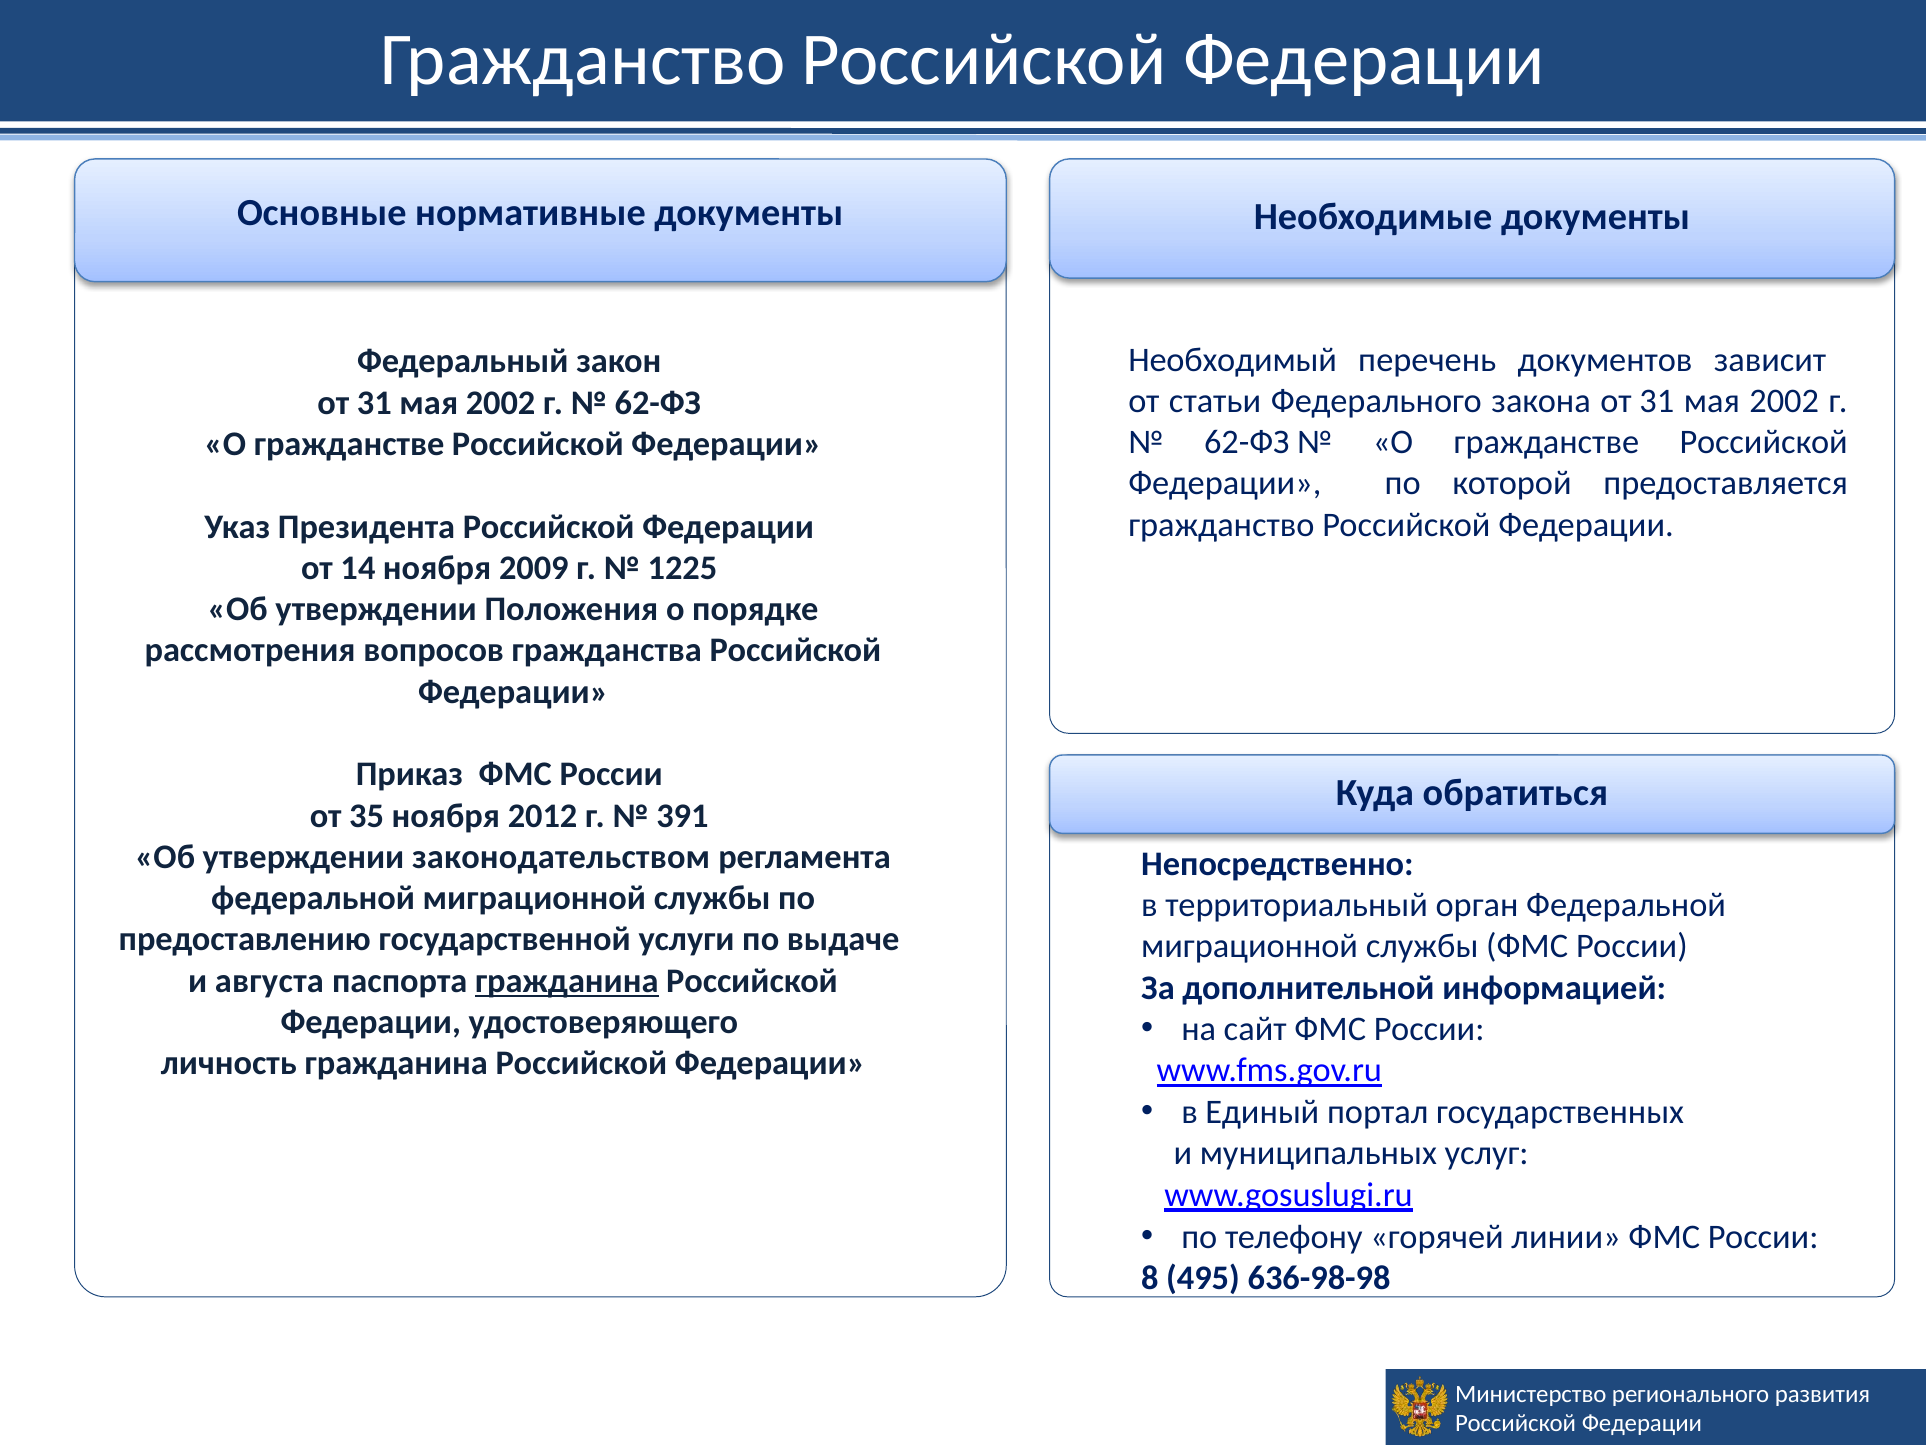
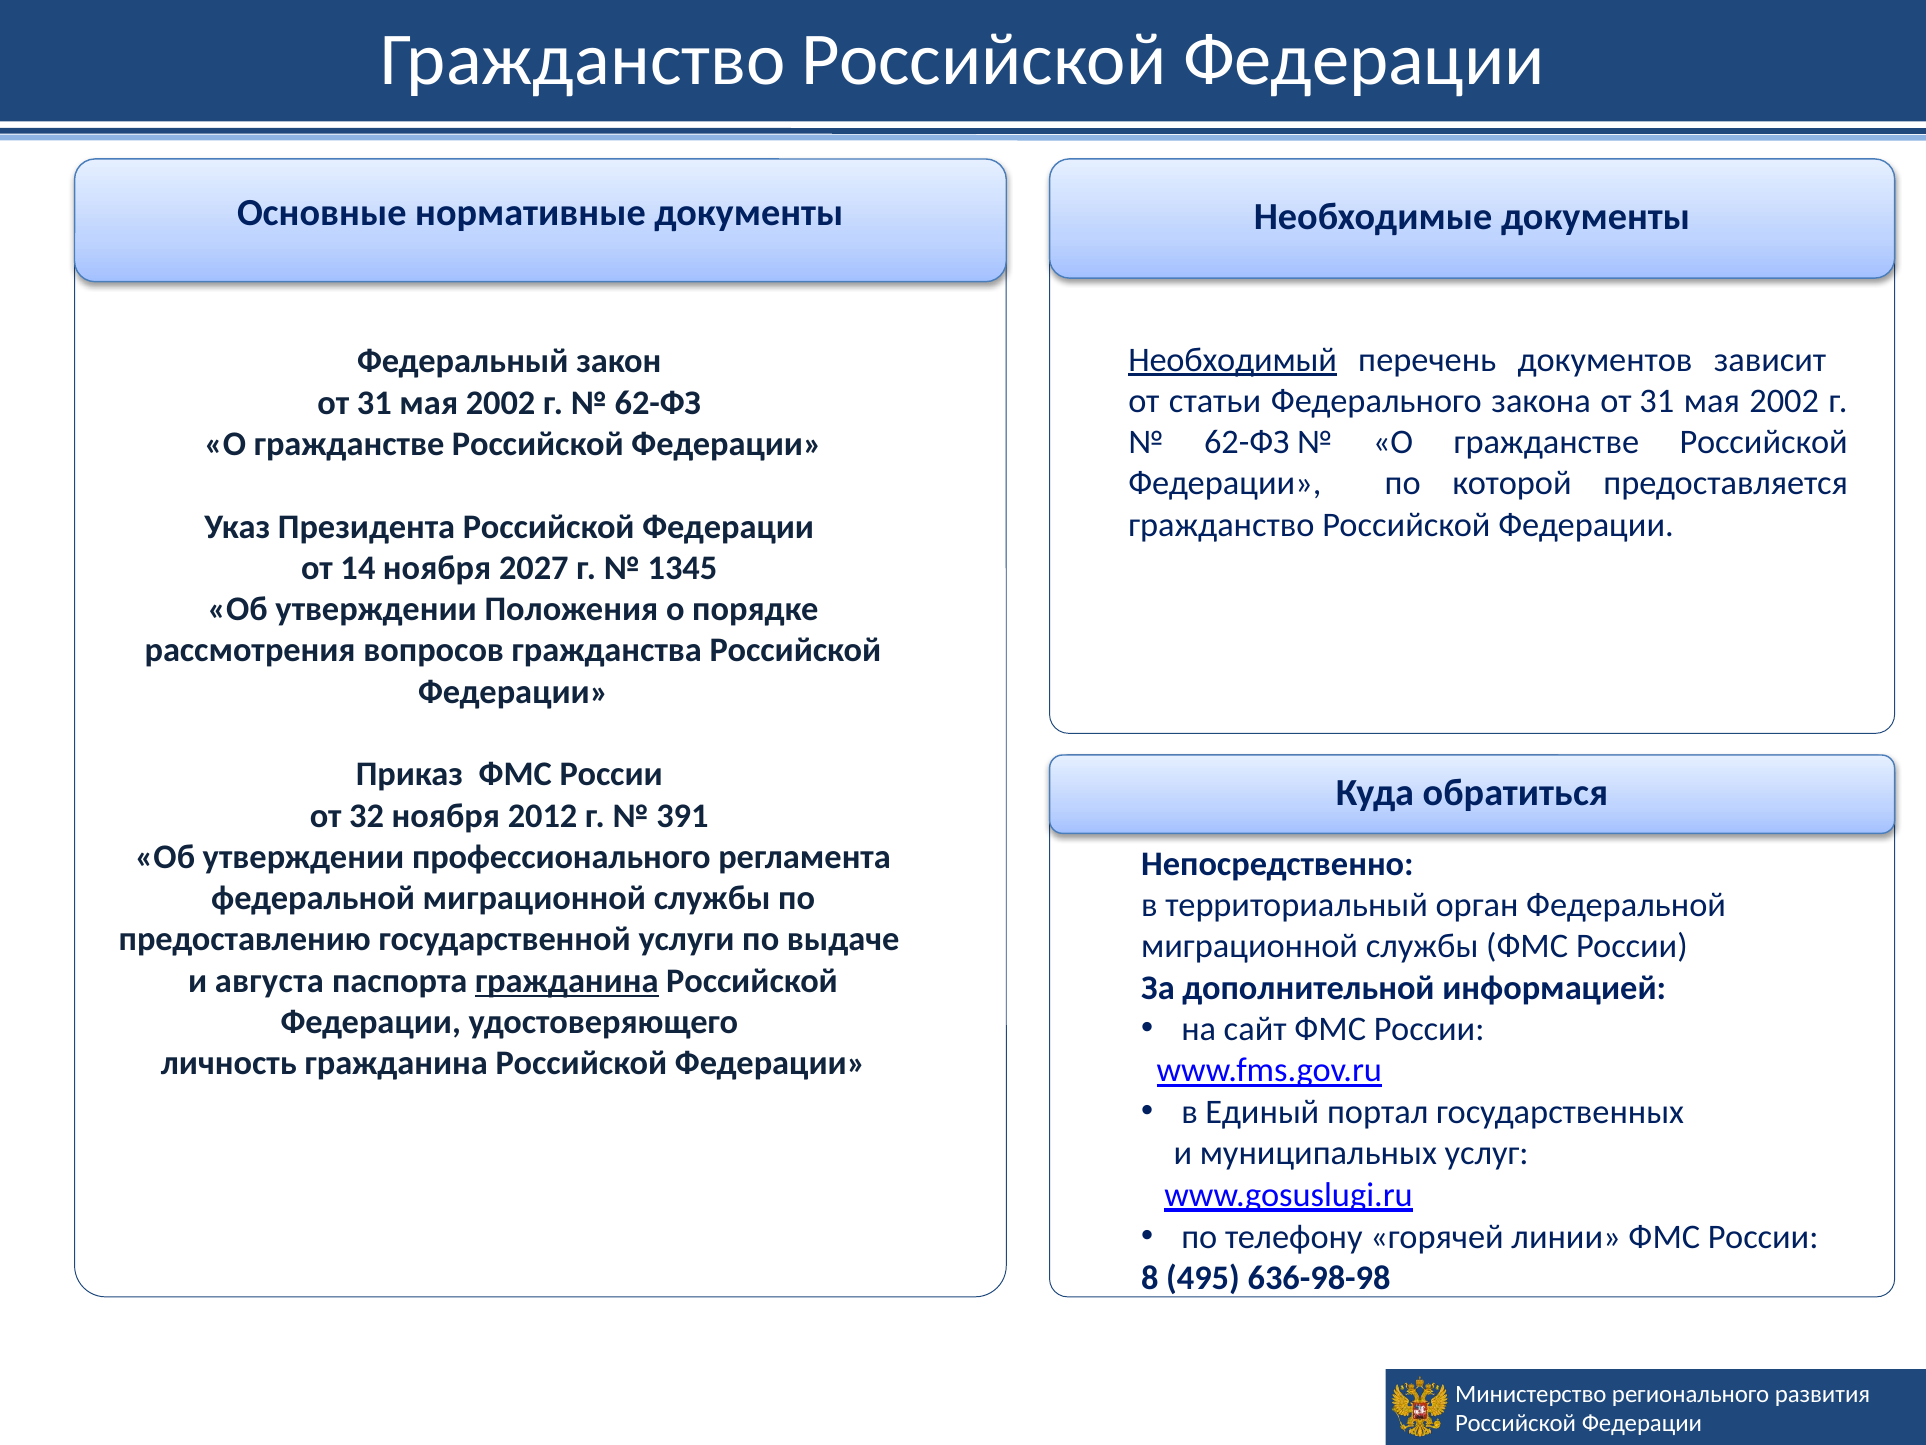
Необходимый underline: none -> present
2009: 2009 -> 2027
1225: 1225 -> 1345
35: 35 -> 32
законодательством: законодательством -> профессионального
